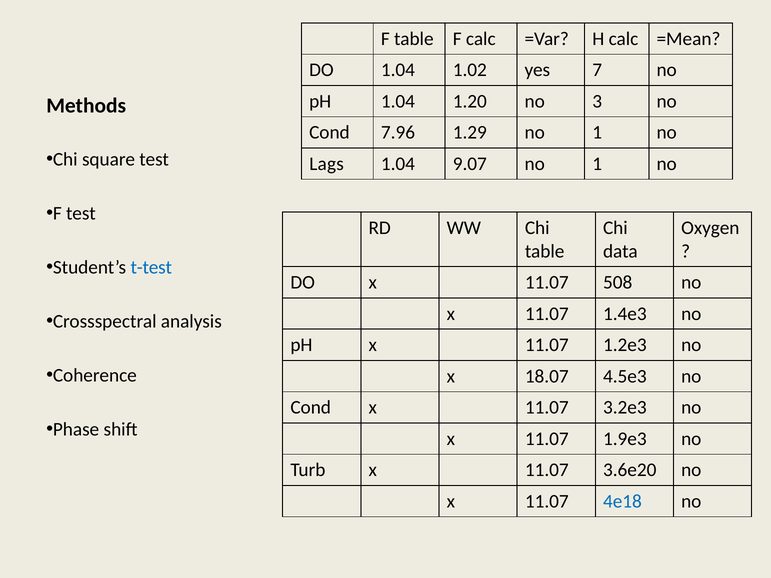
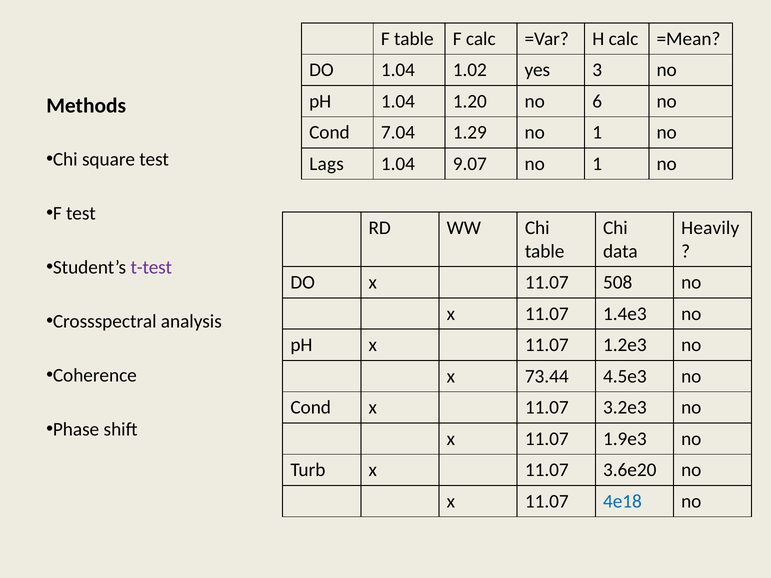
7: 7 -> 3
3: 3 -> 6
7.96: 7.96 -> 7.04
Oxygen: Oxygen -> Heavily
t-test colour: blue -> purple
18.07: 18.07 -> 73.44
